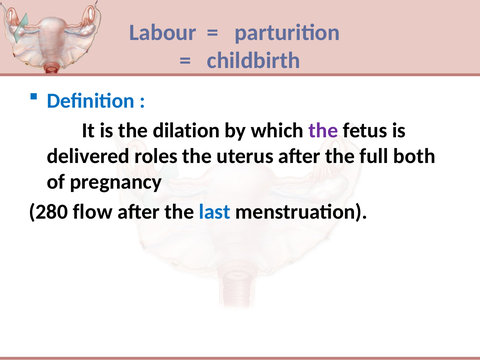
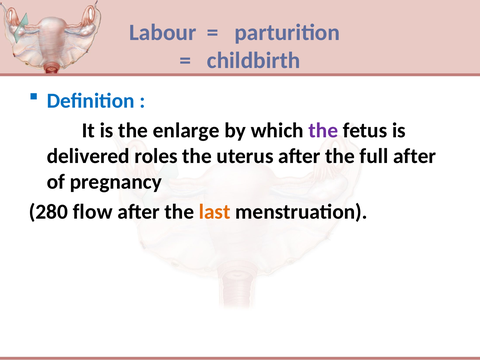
dilation: dilation -> enlarge
full both: both -> after
last colour: blue -> orange
